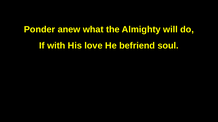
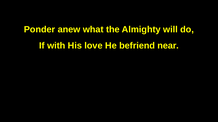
soul: soul -> near
